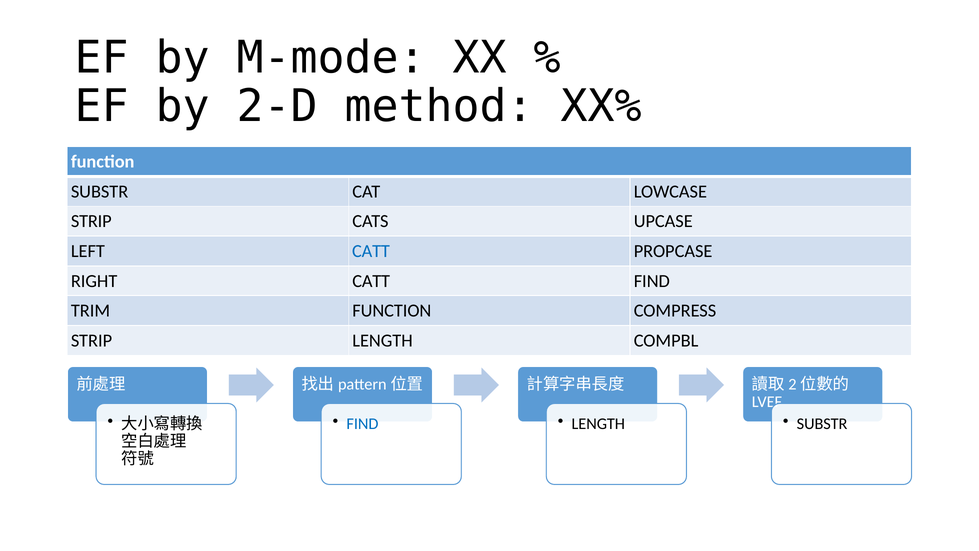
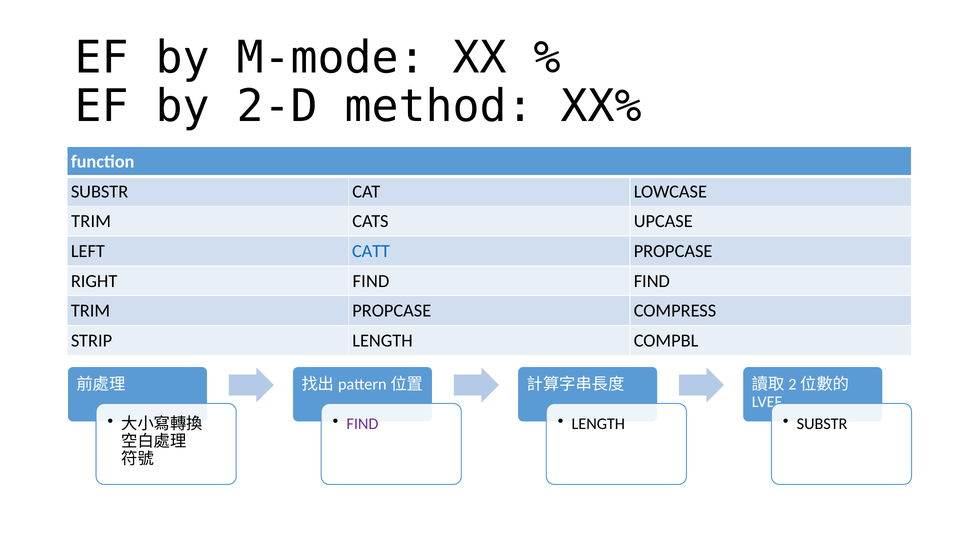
STRIP at (91, 221): STRIP -> TRIM
RIGHT CATT: CATT -> FIND
TRIM FUNCTION: FUNCTION -> PROPCASE
FIND at (362, 423) colour: blue -> purple
